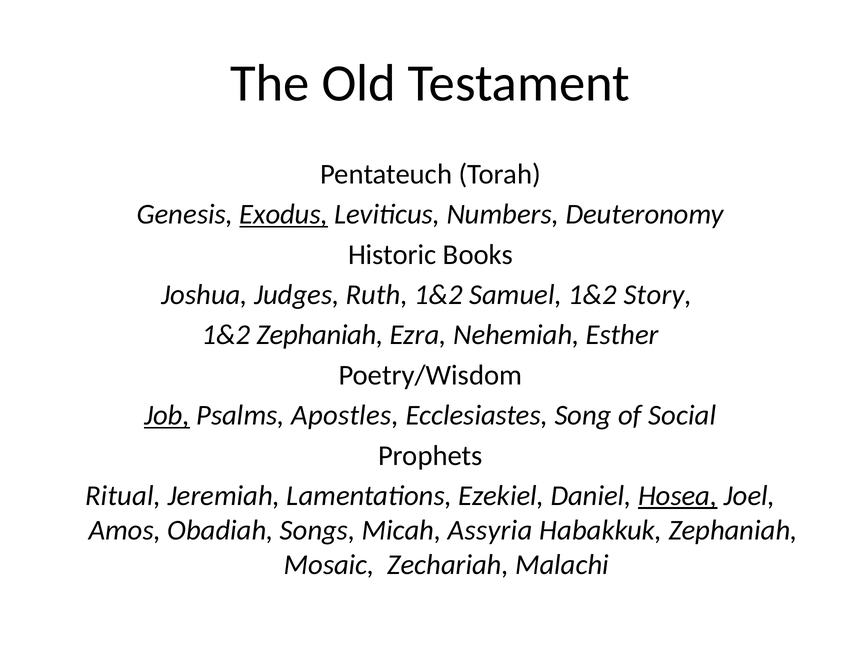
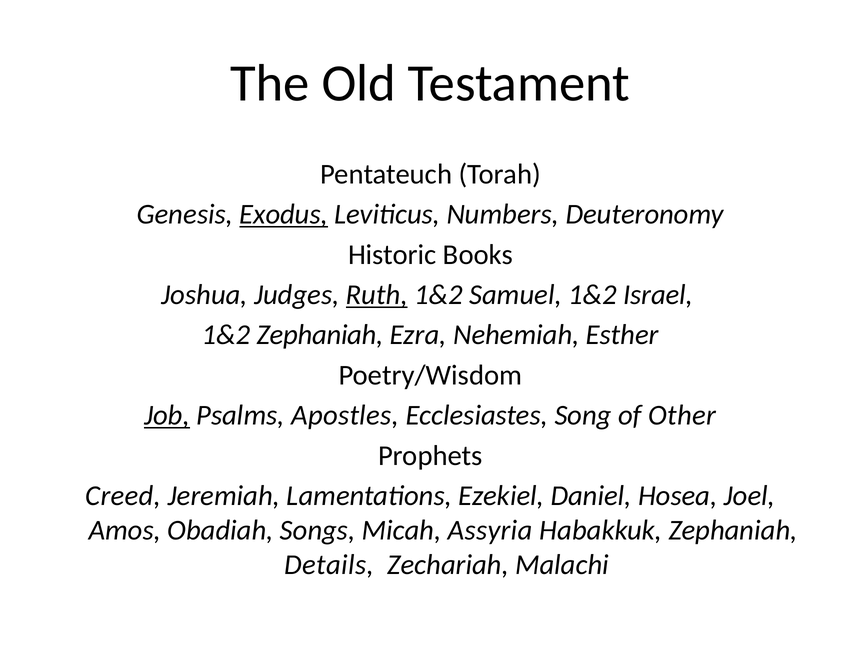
Ruth underline: none -> present
Story: Story -> Israel
Social: Social -> Other
Ritual: Ritual -> Creed
Hosea underline: present -> none
Mosaic: Mosaic -> Details
